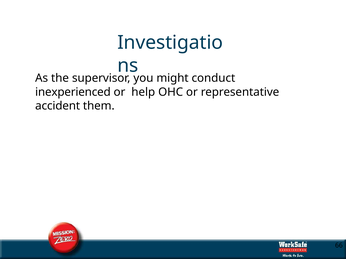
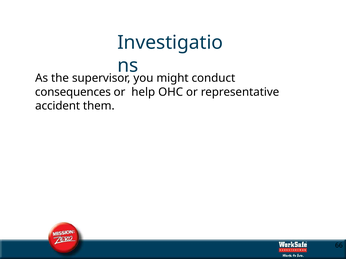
inexperienced: inexperienced -> consequences
